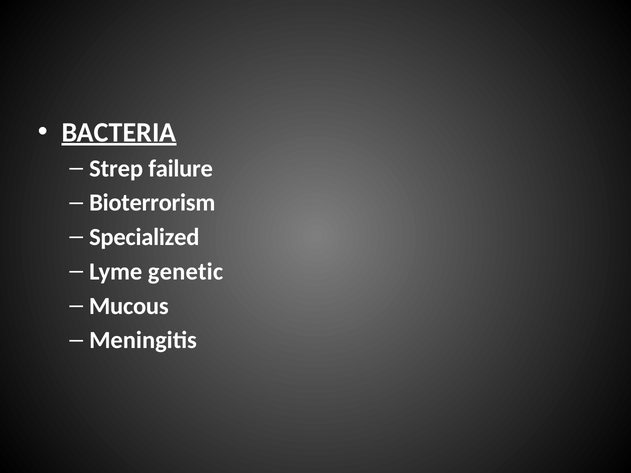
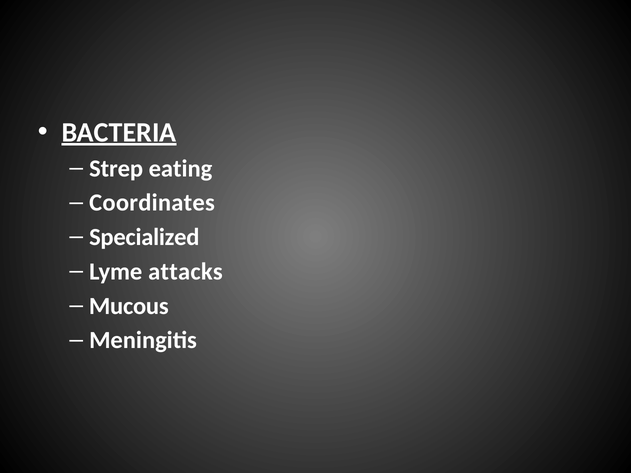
failure: failure -> eating
Bioterrorism: Bioterrorism -> Coordinates
genetic: genetic -> attacks
